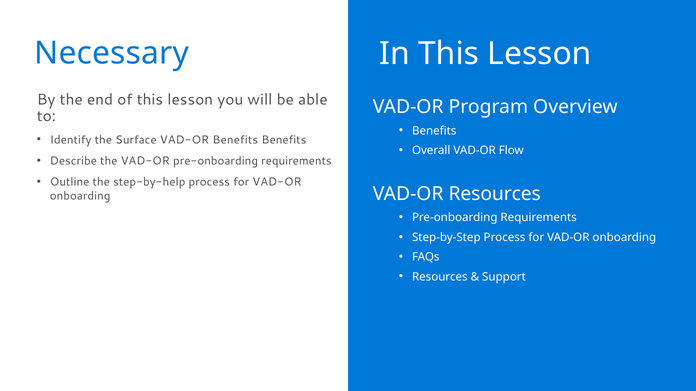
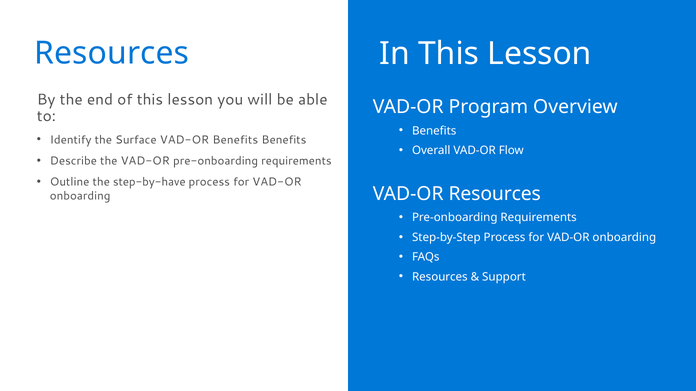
Necessary at (112, 53): Necessary -> Resources
step-by-help: step-by-help -> step-by-have
